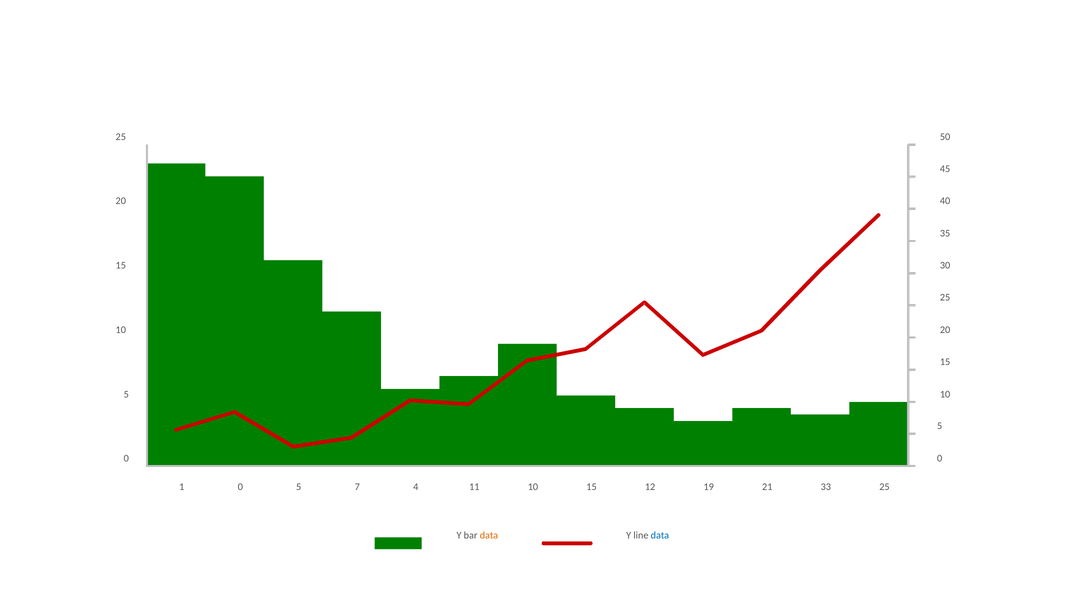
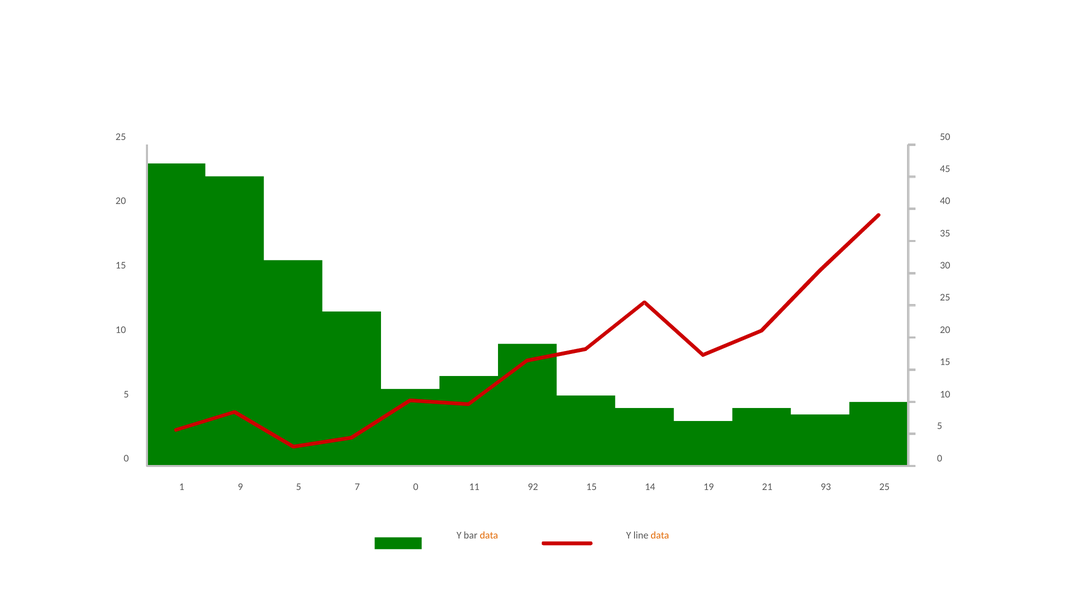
1 0: 0 -> 9
7 4: 4 -> 0
11 10: 10 -> 92
12: 12 -> 14
33: 33 -> 93
data at (660, 535) colour: blue -> orange
